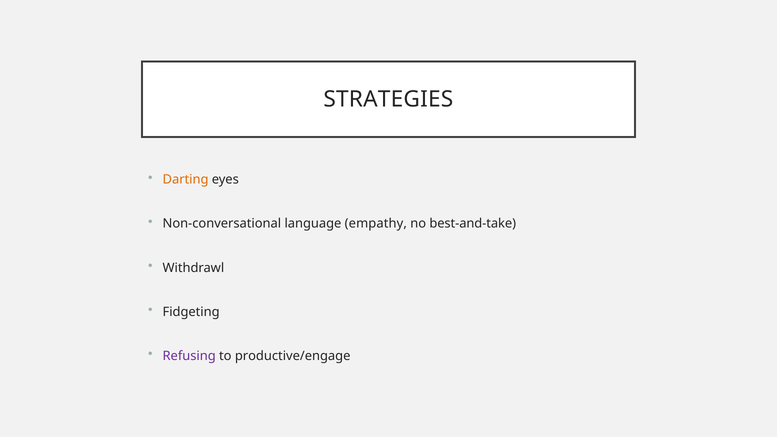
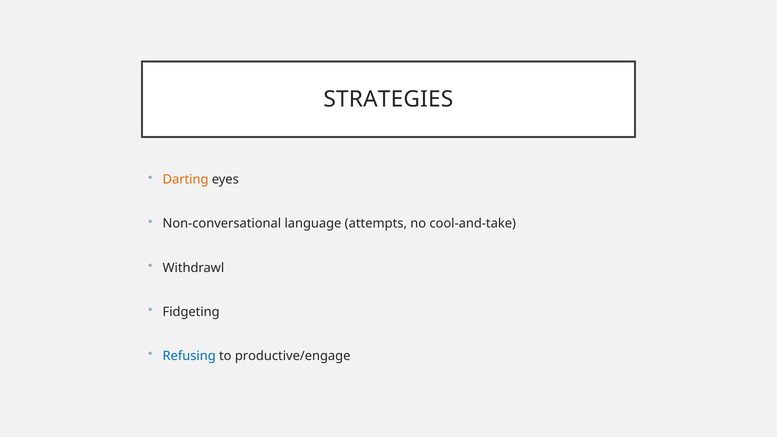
empathy: empathy -> attempts
best-and-take: best-and-take -> cool-and-take
Refusing colour: purple -> blue
